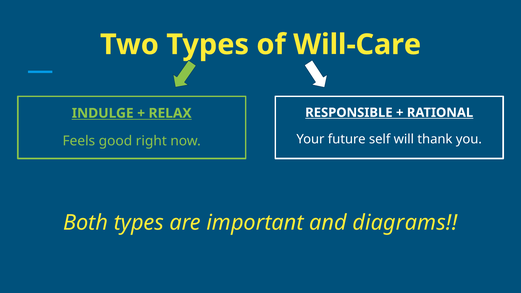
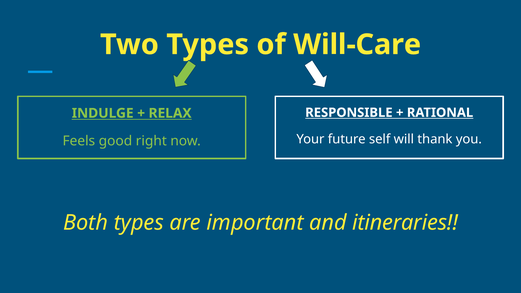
diagrams: diagrams -> itineraries
